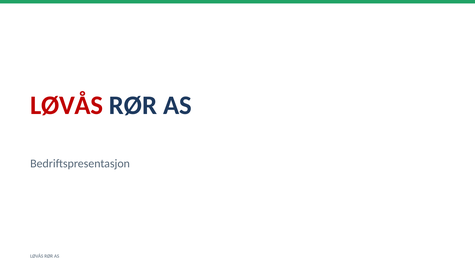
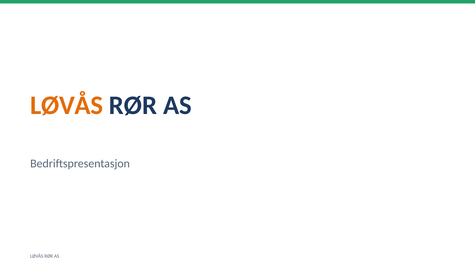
LØVÅS at (67, 105) colour: red -> orange
